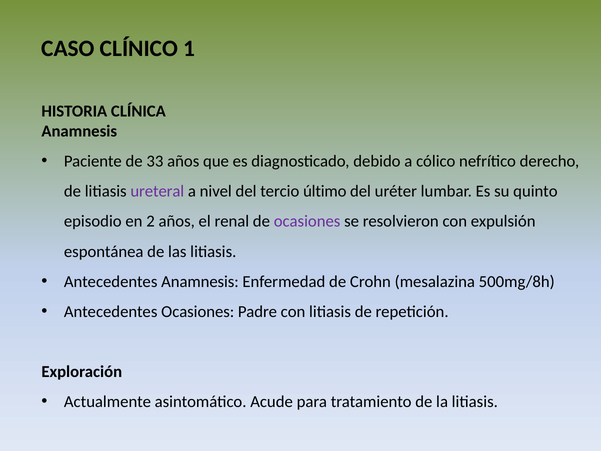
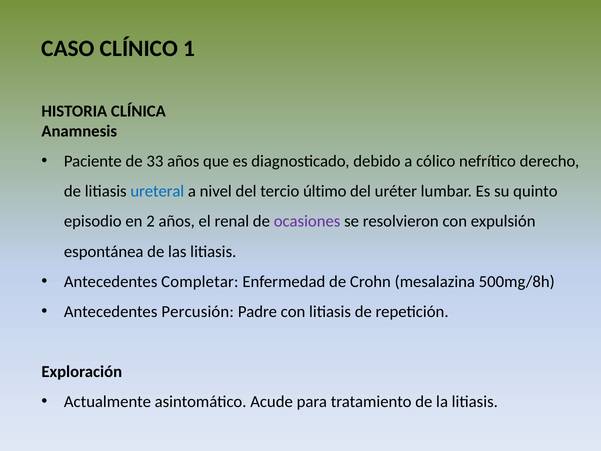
ureteral colour: purple -> blue
Antecedentes Anamnesis: Anamnesis -> Completar
Antecedentes Ocasiones: Ocasiones -> Percusión
